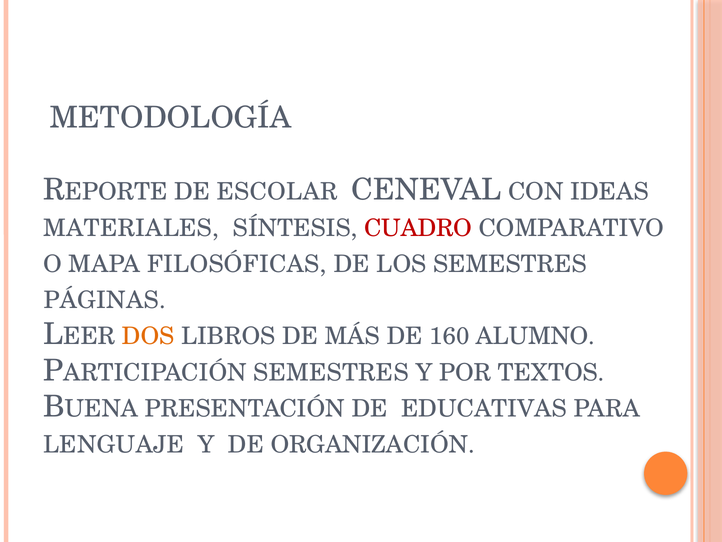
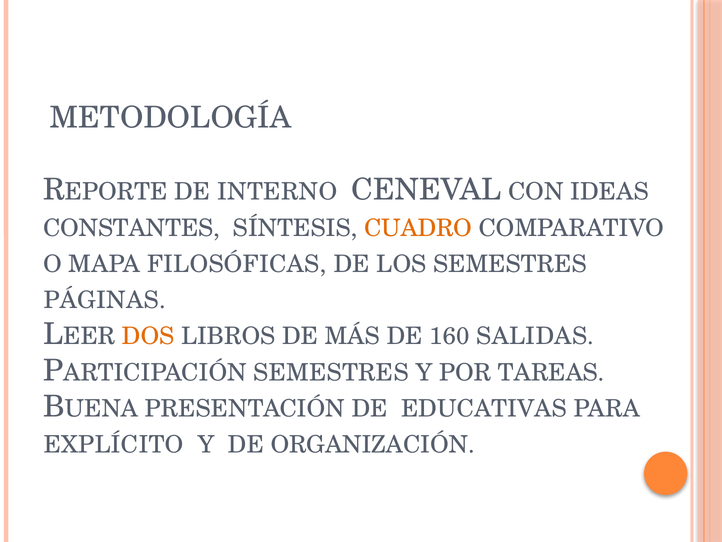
ESCOLAR: ESCOLAR -> INTERNO
MATERIALES: MATERIALES -> CONSTANTES
CUADRO colour: red -> orange
ALUMNO: ALUMNO -> SALIDAS
TEXTOS: TEXTOS -> TAREAS
LENGUAJE: LENGUAJE -> EXPLÍCITO
